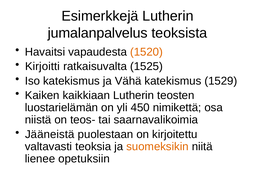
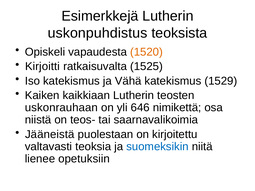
jumalanpalvelus: jumalanpalvelus -> uskonpuhdistus
Havaitsi: Havaitsi -> Opiskeli
luostarielämän: luostarielämän -> uskonrauhaan
450: 450 -> 646
suomeksikin colour: orange -> blue
